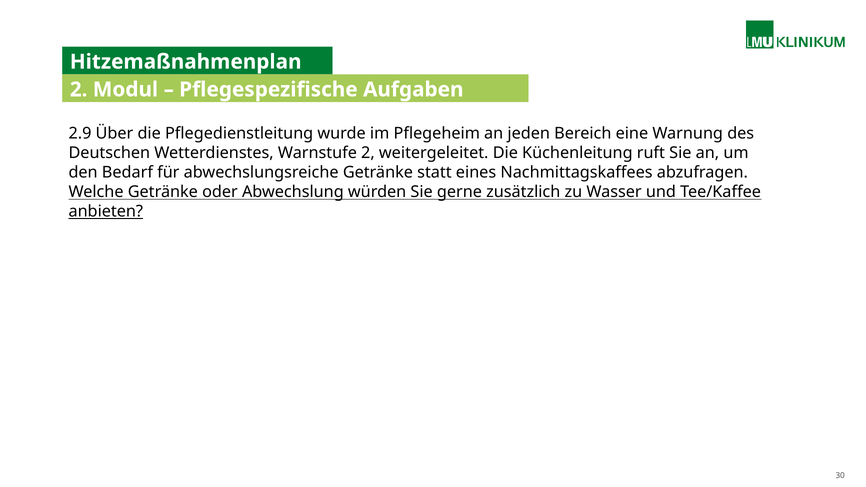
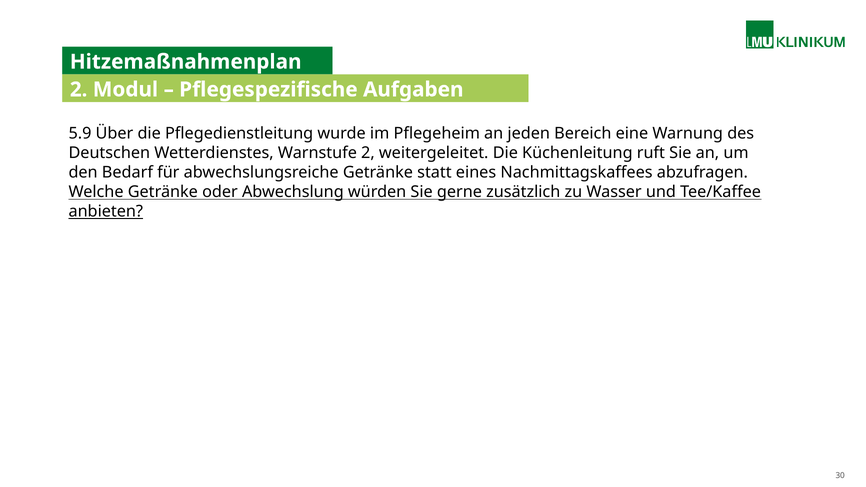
2.9: 2.9 -> 5.9
